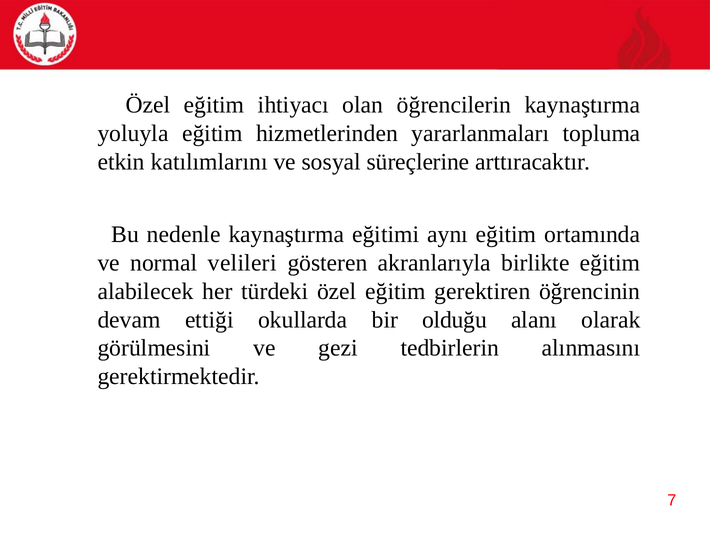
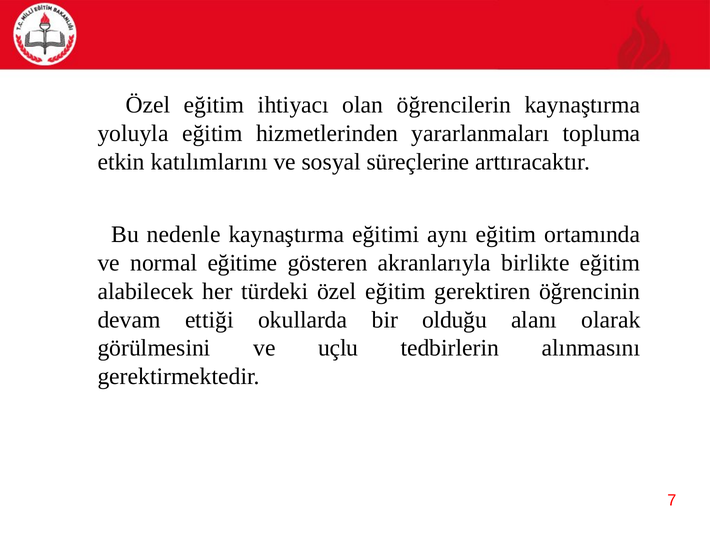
velileri: velileri -> eğitime
gezi: gezi -> uçlu
